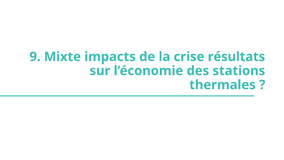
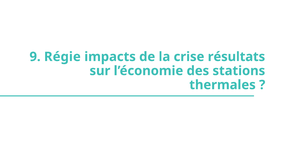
Mixte: Mixte -> Régie
